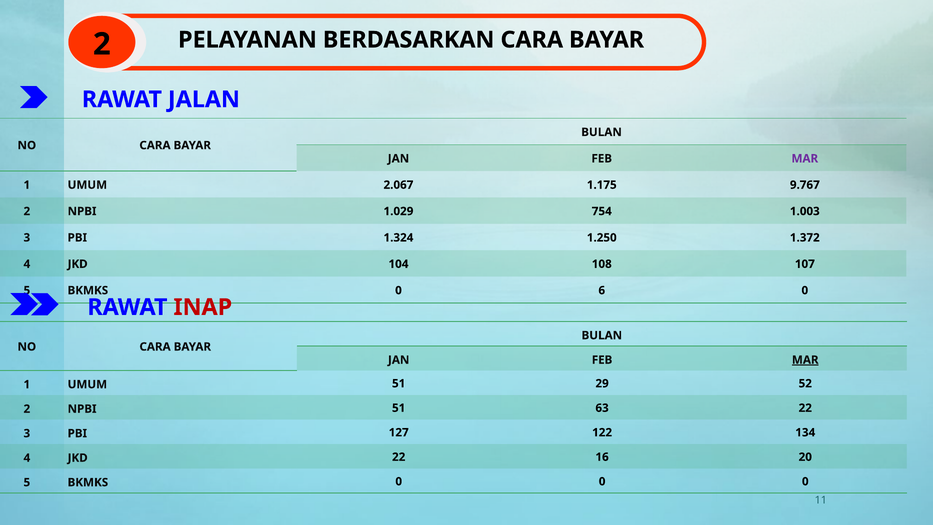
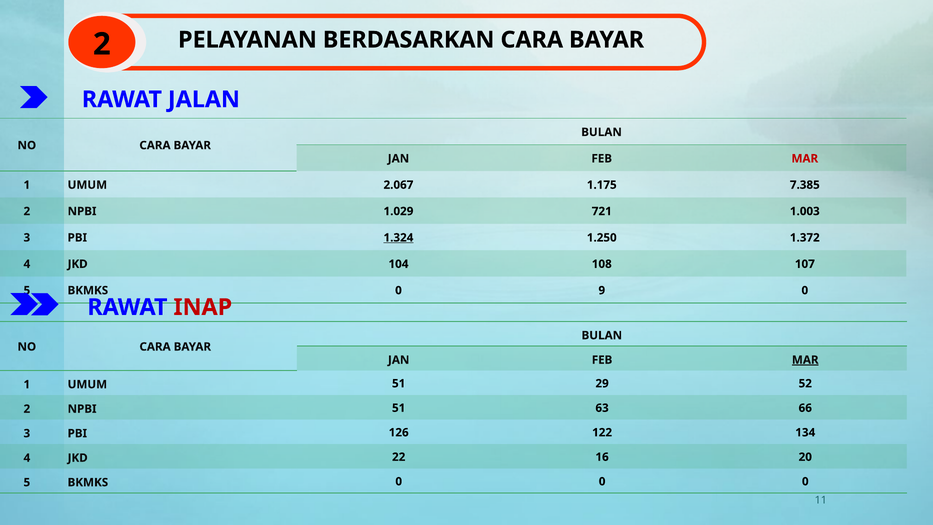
MAR at (805, 159) colour: purple -> red
9.767: 9.767 -> 7.385
754: 754 -> 721
1.324 underline: none -> present
6: 6 -> 9
63 22: 22 -> 66
127: 127 -> 126
